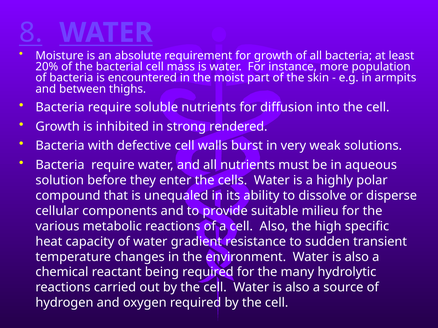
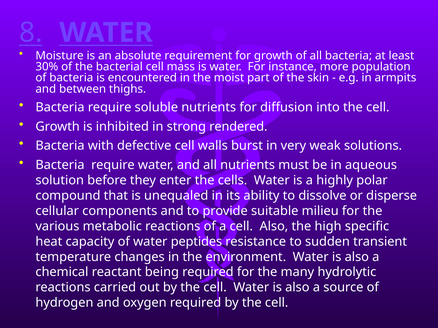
20%: 20% -> 30%
gradient: gradient -> peptides
